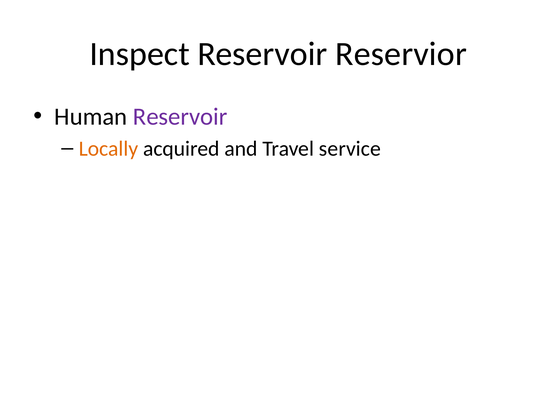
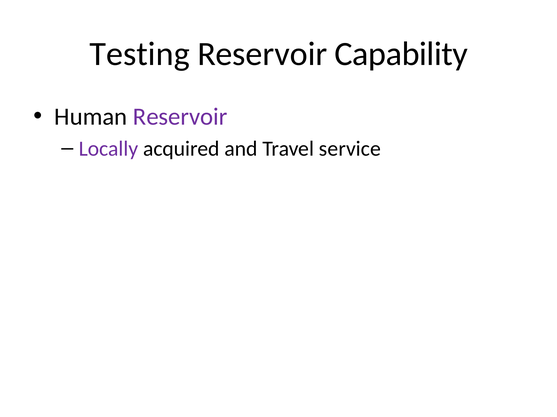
Inspect: Inspect -> Testing
Reservior: Reservior -> Capability
Locally colour: orange -> purple
